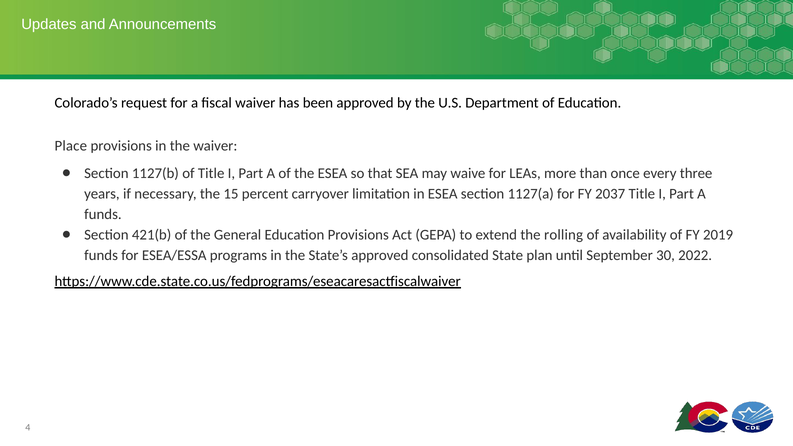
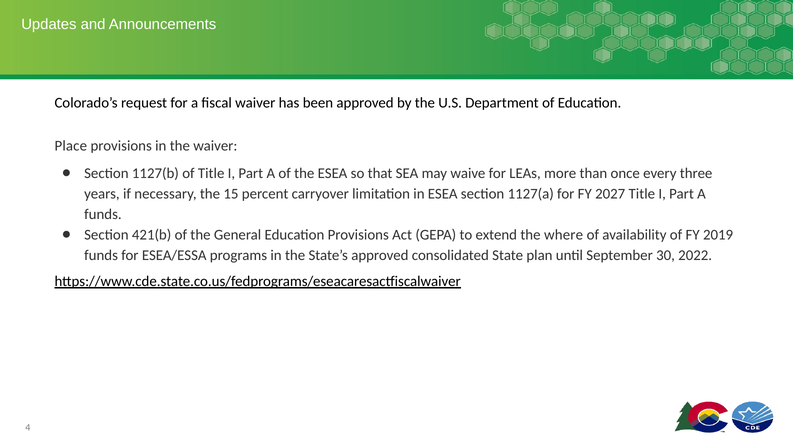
2037: 2037 -> 2027
rolling: rolling -> where
